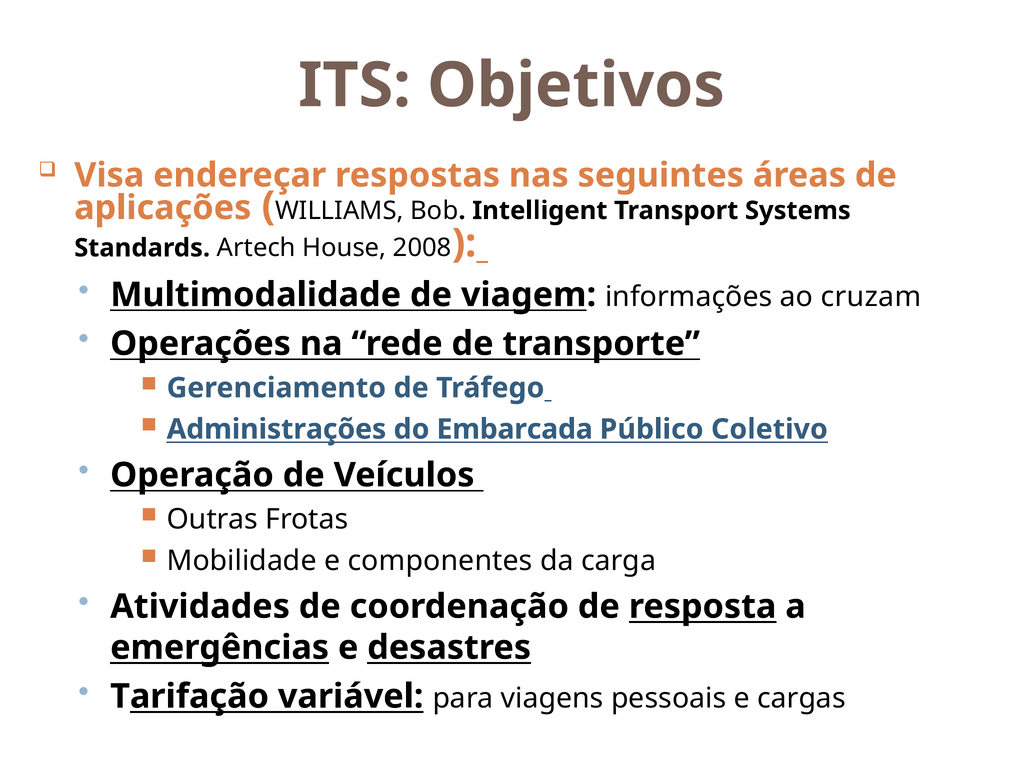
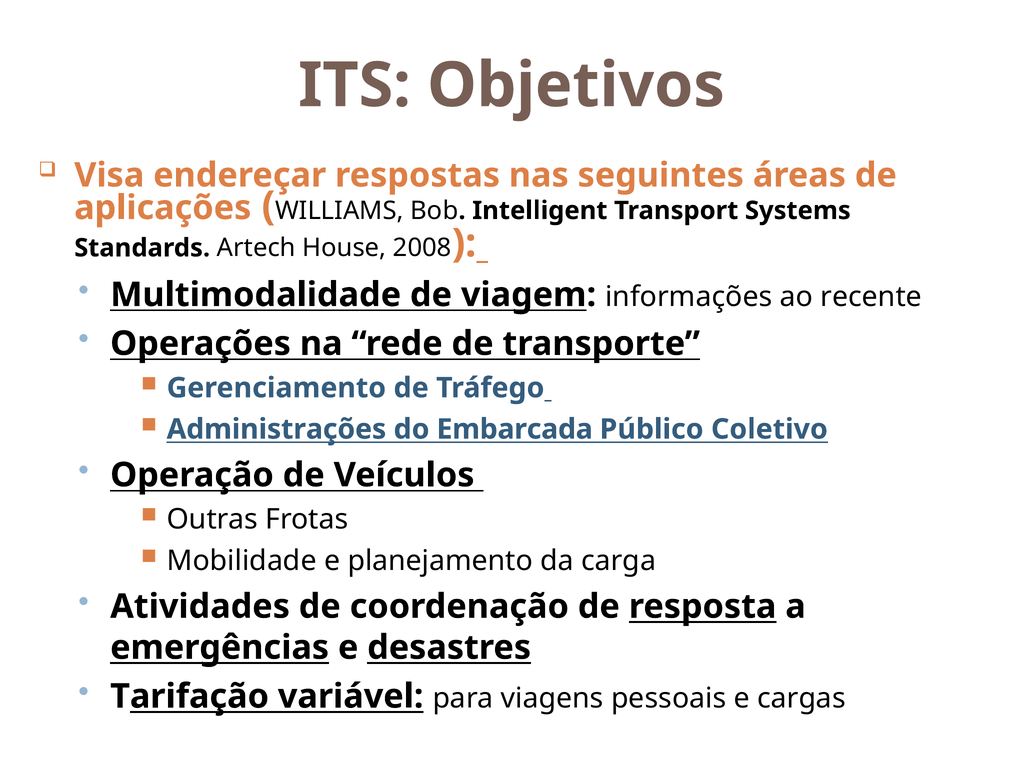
cruzam: cruzam -> recente
componentes: componentes -> planejamento
